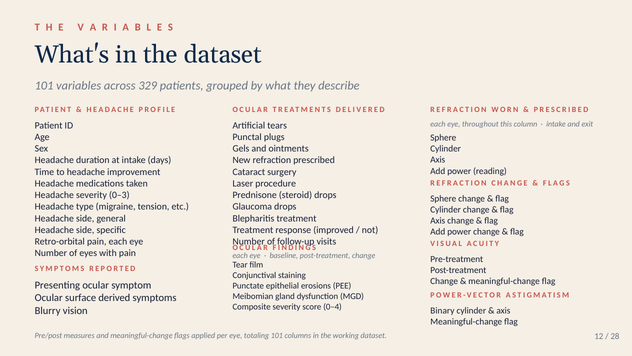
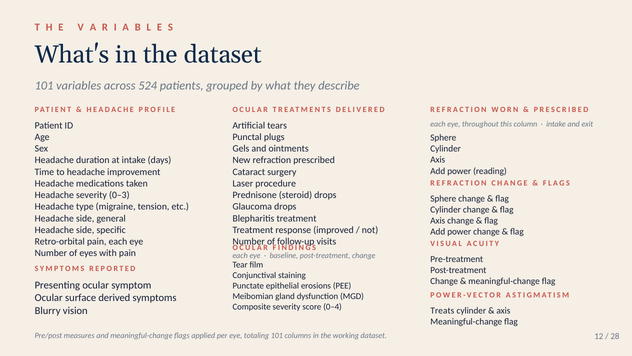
329: 329 -> 524
Binary: Binary -> Treats
